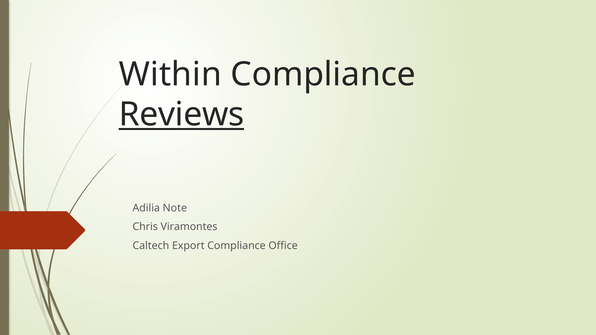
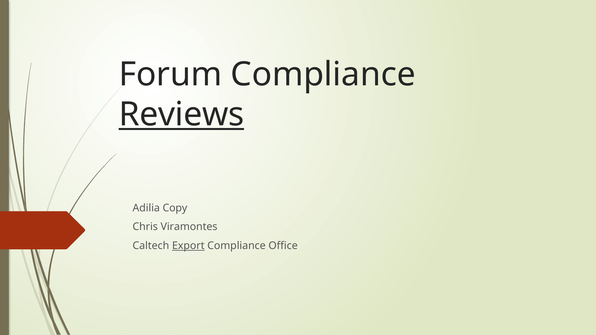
Within: Within -> Forum
Note: Note -> Copy
Export underline: none -> present
